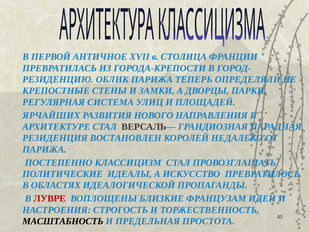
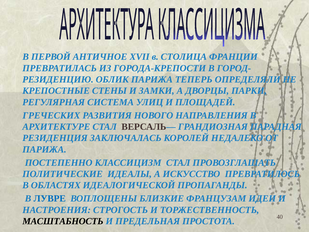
ЯРЧАЙШИХ: ЯРЧАЙШИХ -> ГРЕЧЕСКИХ
ВОСТАНОВЛЕН: ВОСТАНОВЛЕН -> ЗАКЛЮЧАЛАСЬ
ЛУВРЕ colour: red -> blue
